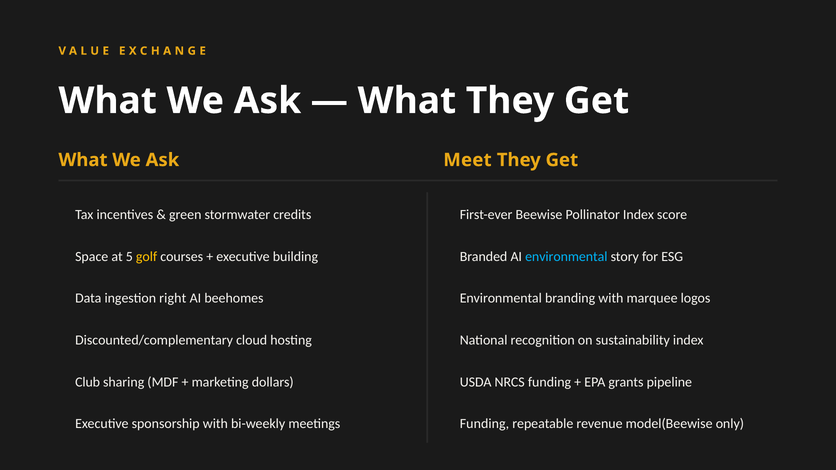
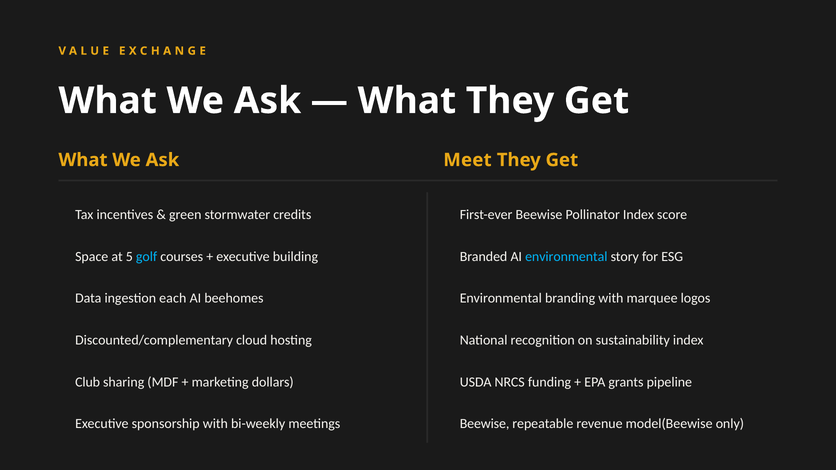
golf colour: yellow -> light blue
right: right -> each
Funding at (484, 424): Funding -> Beewise
